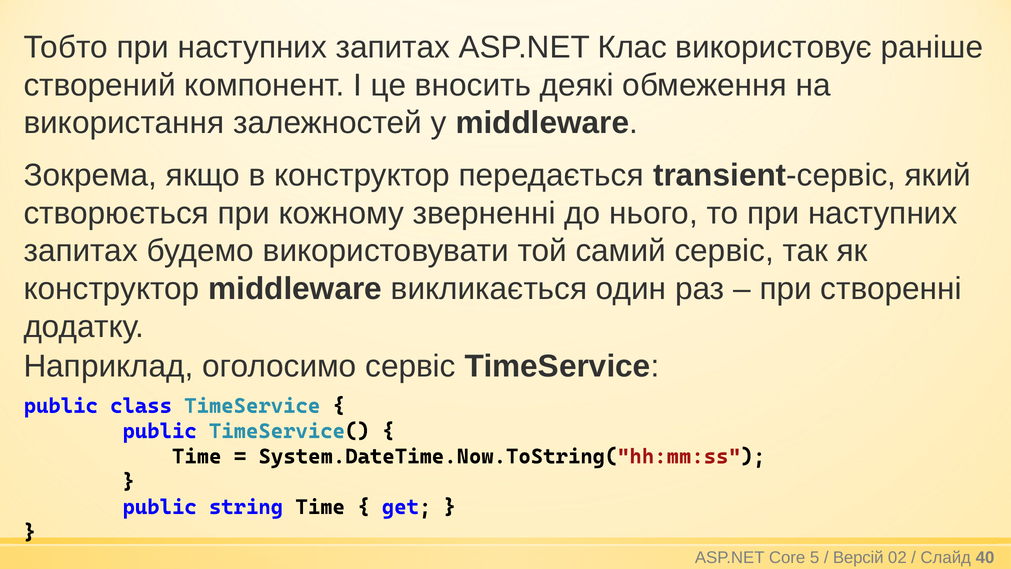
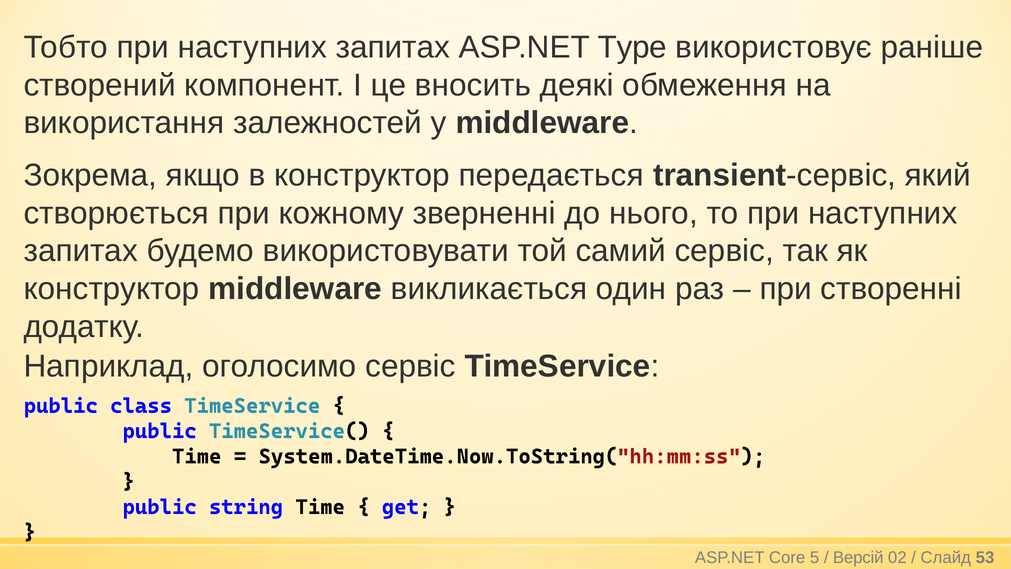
Клас: Клас -> Type
40: 40 -> 53
